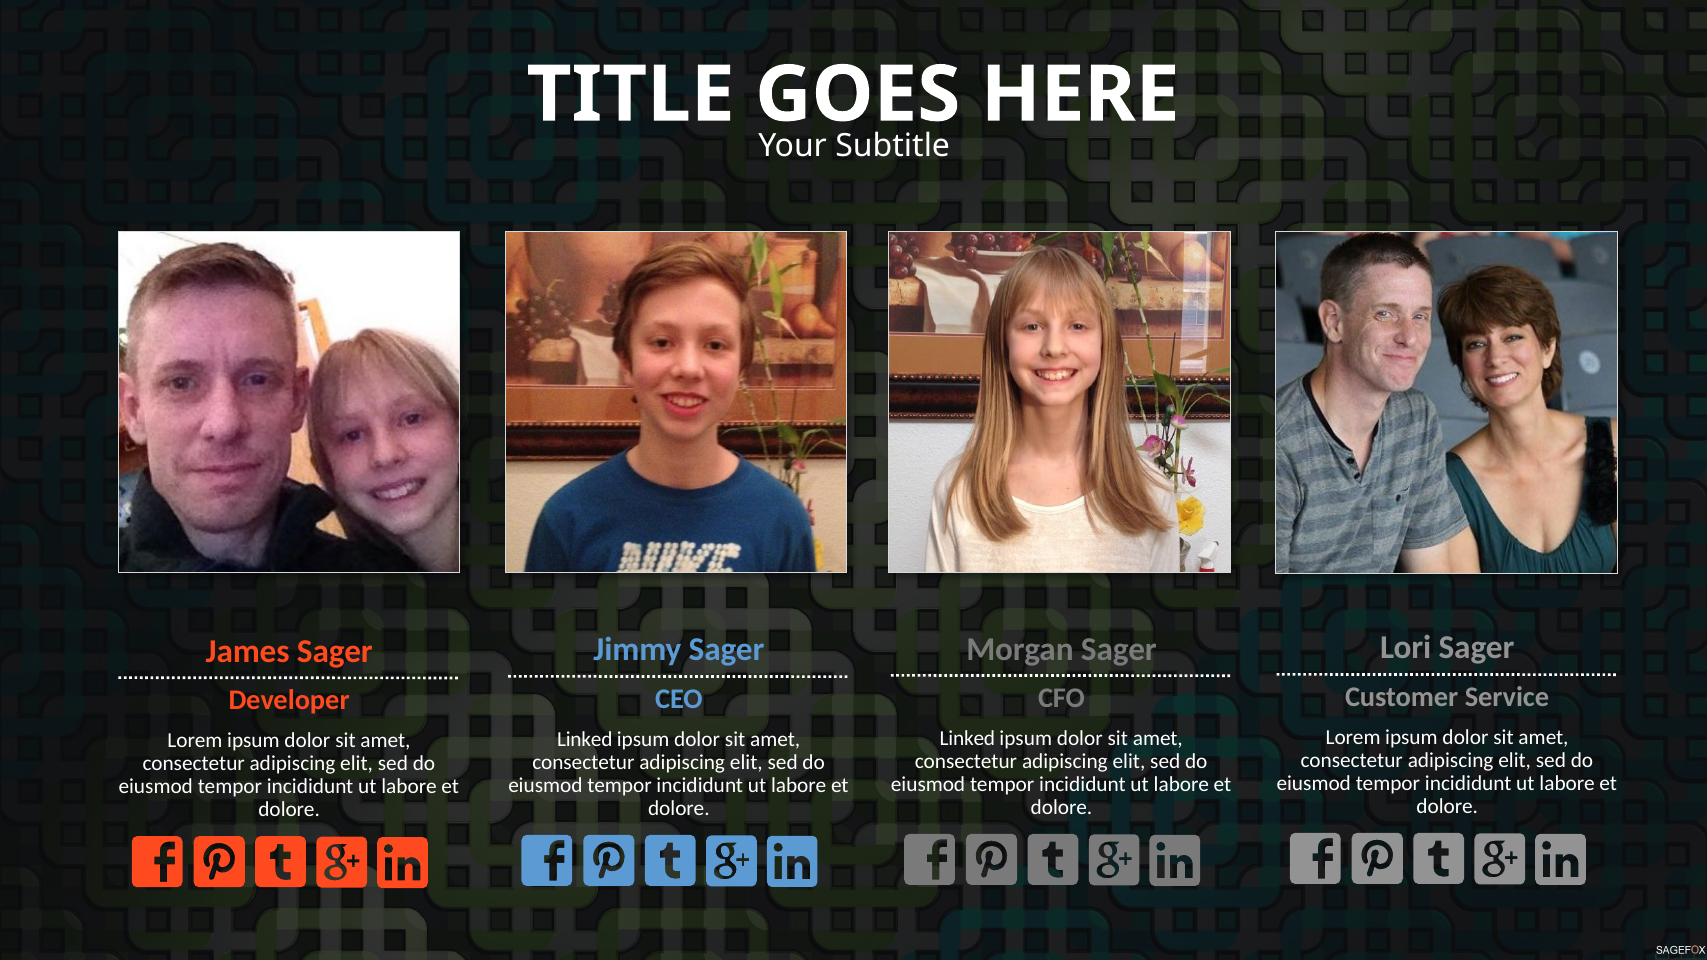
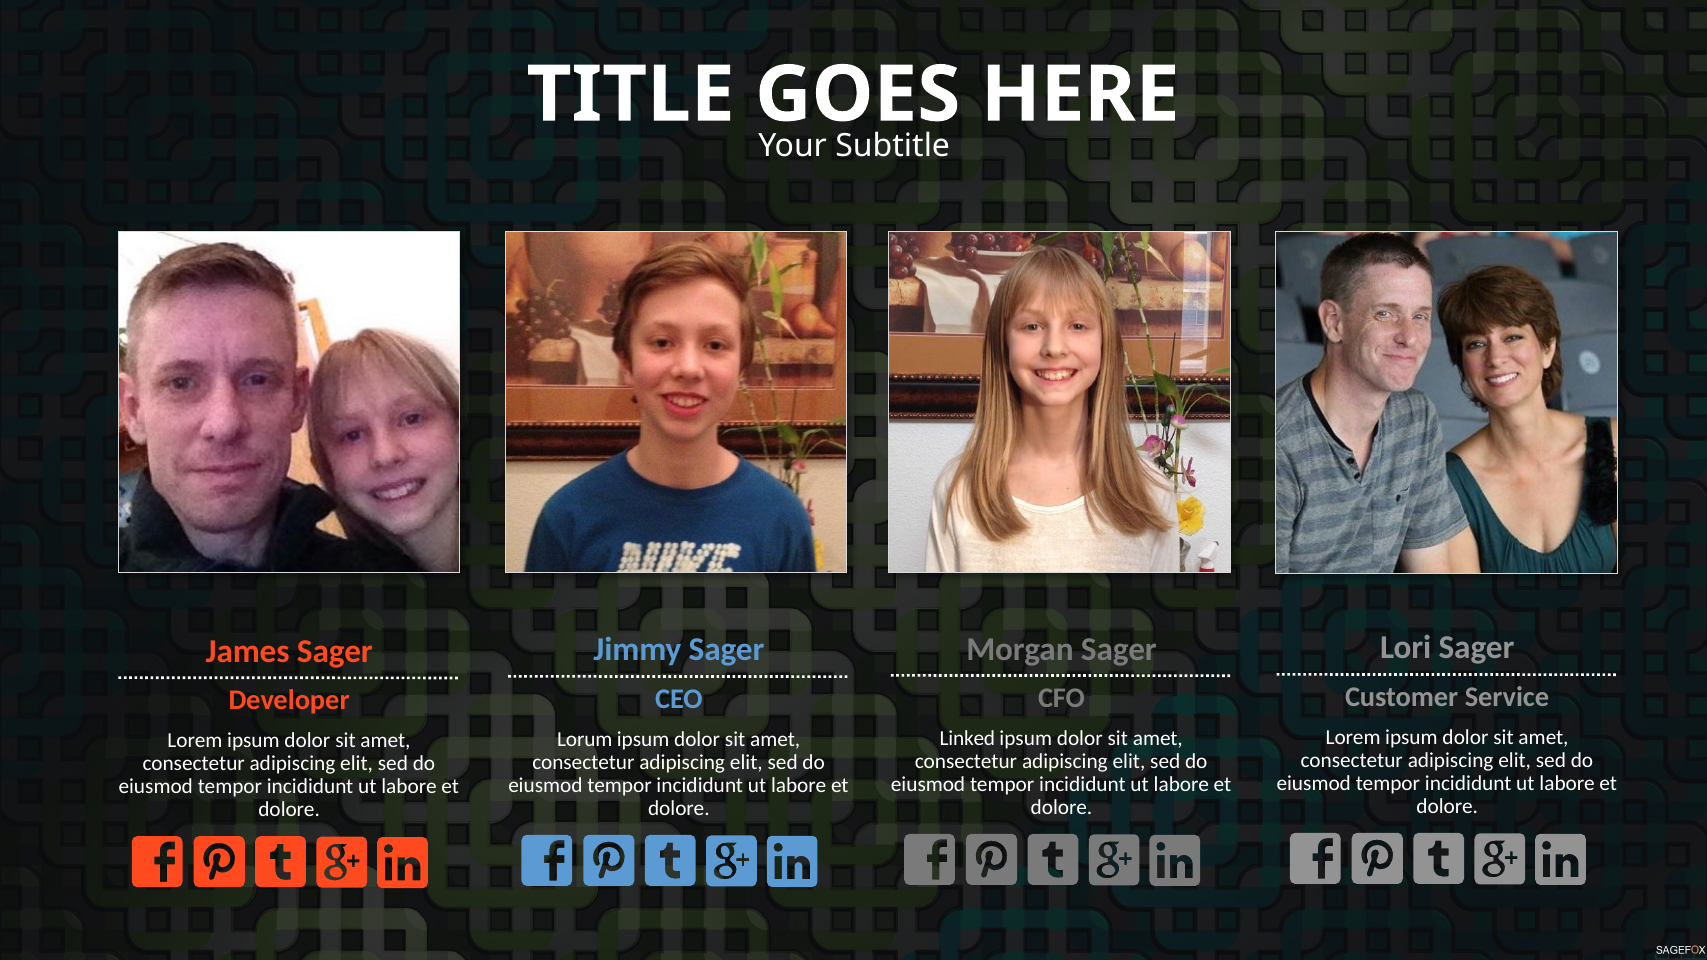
Linked at (585, 739): Linked -> Lorum
